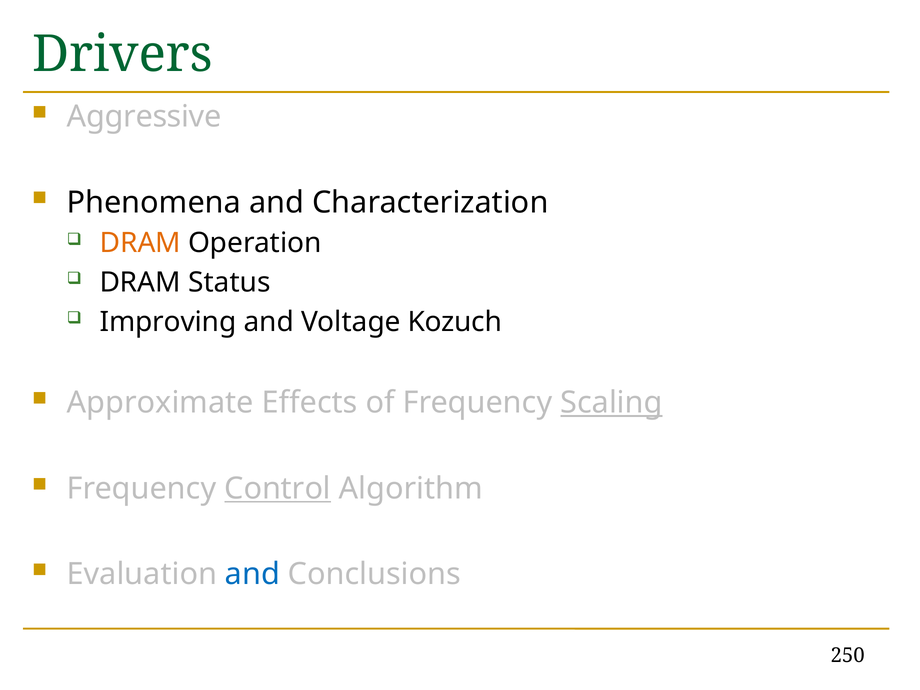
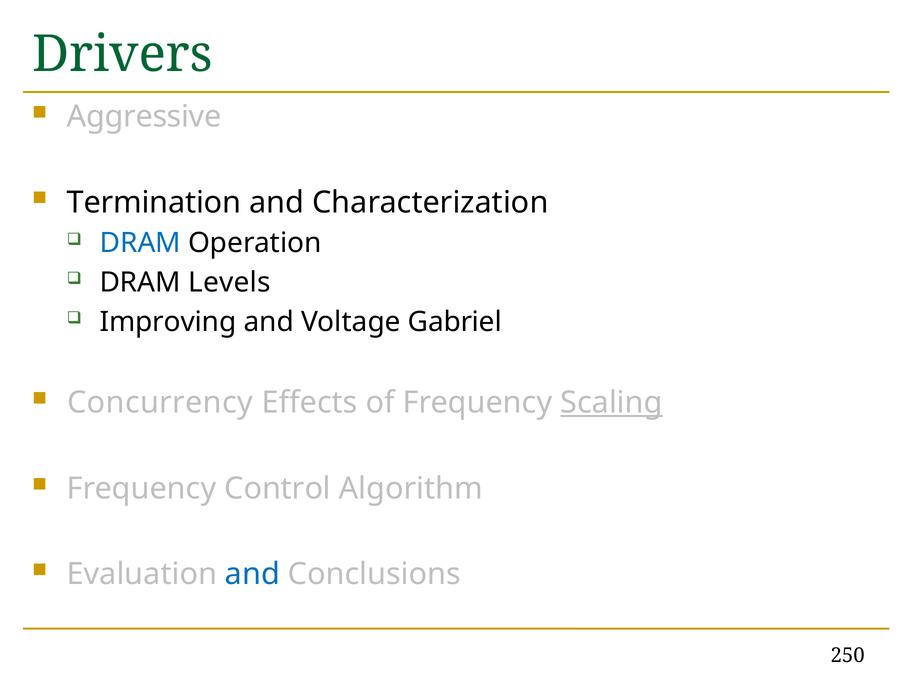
Phenomena: Phenomena -> Termination
DRAM at (140, 243) colour: orange -> blue
Status: Status -> Levels
Kozuch: Kozuch -> Gabriel
Approximate: Approximate -> Concurrency
Control underline: present -> none
